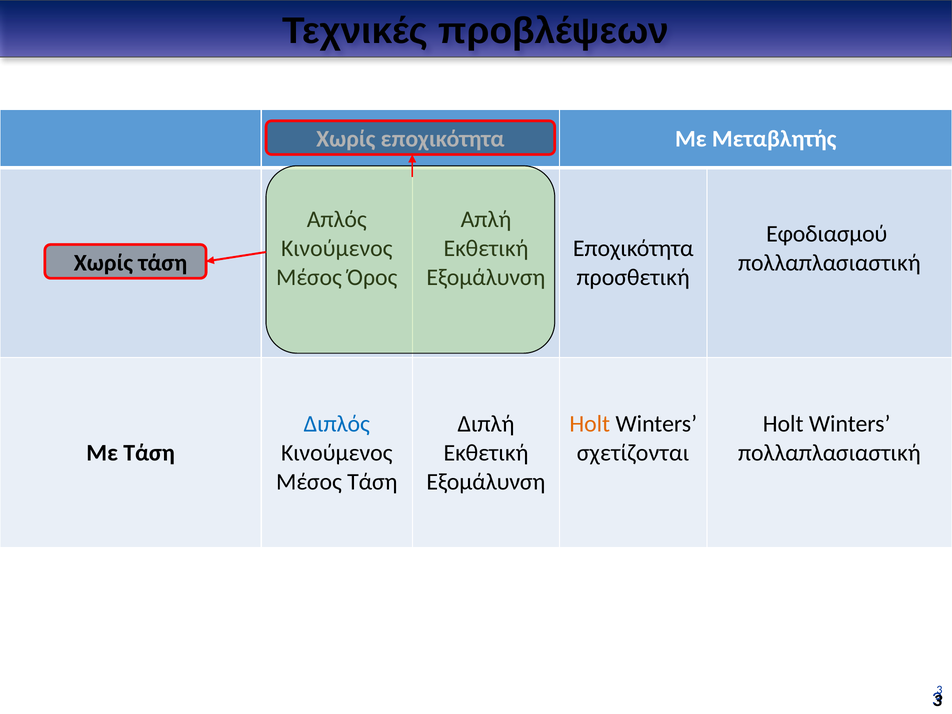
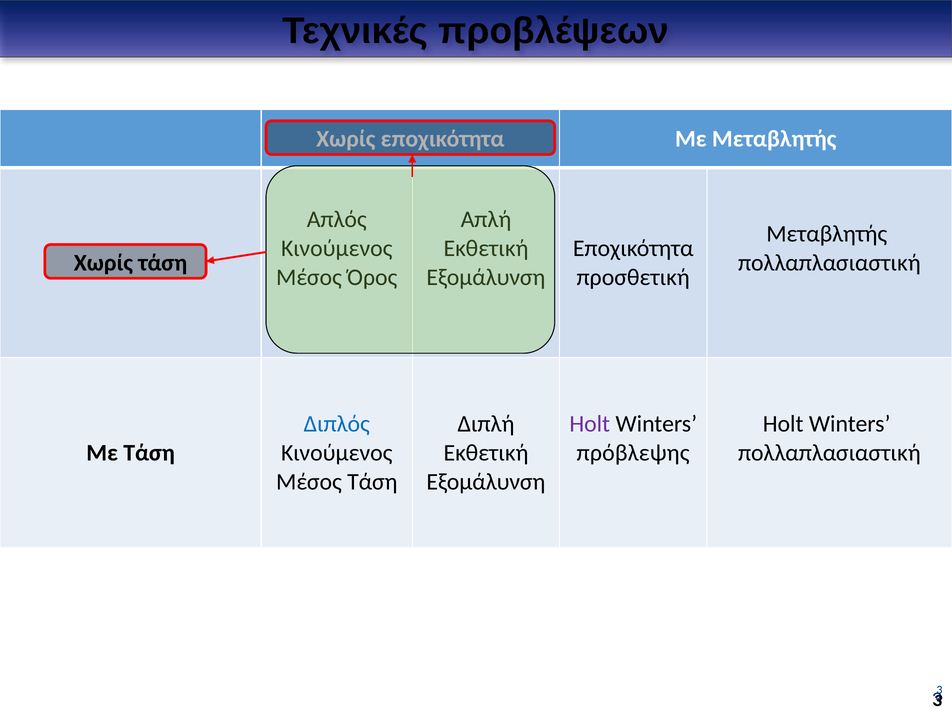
Εφοδιασμού at (827, 234): Εφοδιασμού -> Μεταβλητής
Holt at (590, 424) colour: orange -> purple
σχετίζονται: σχετίζονται -> πρόβλεψης
